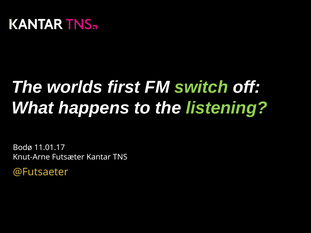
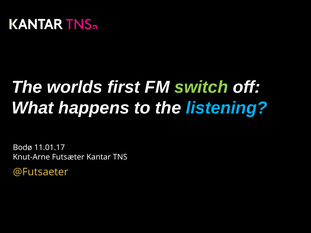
listening colour: light green -> light blue
